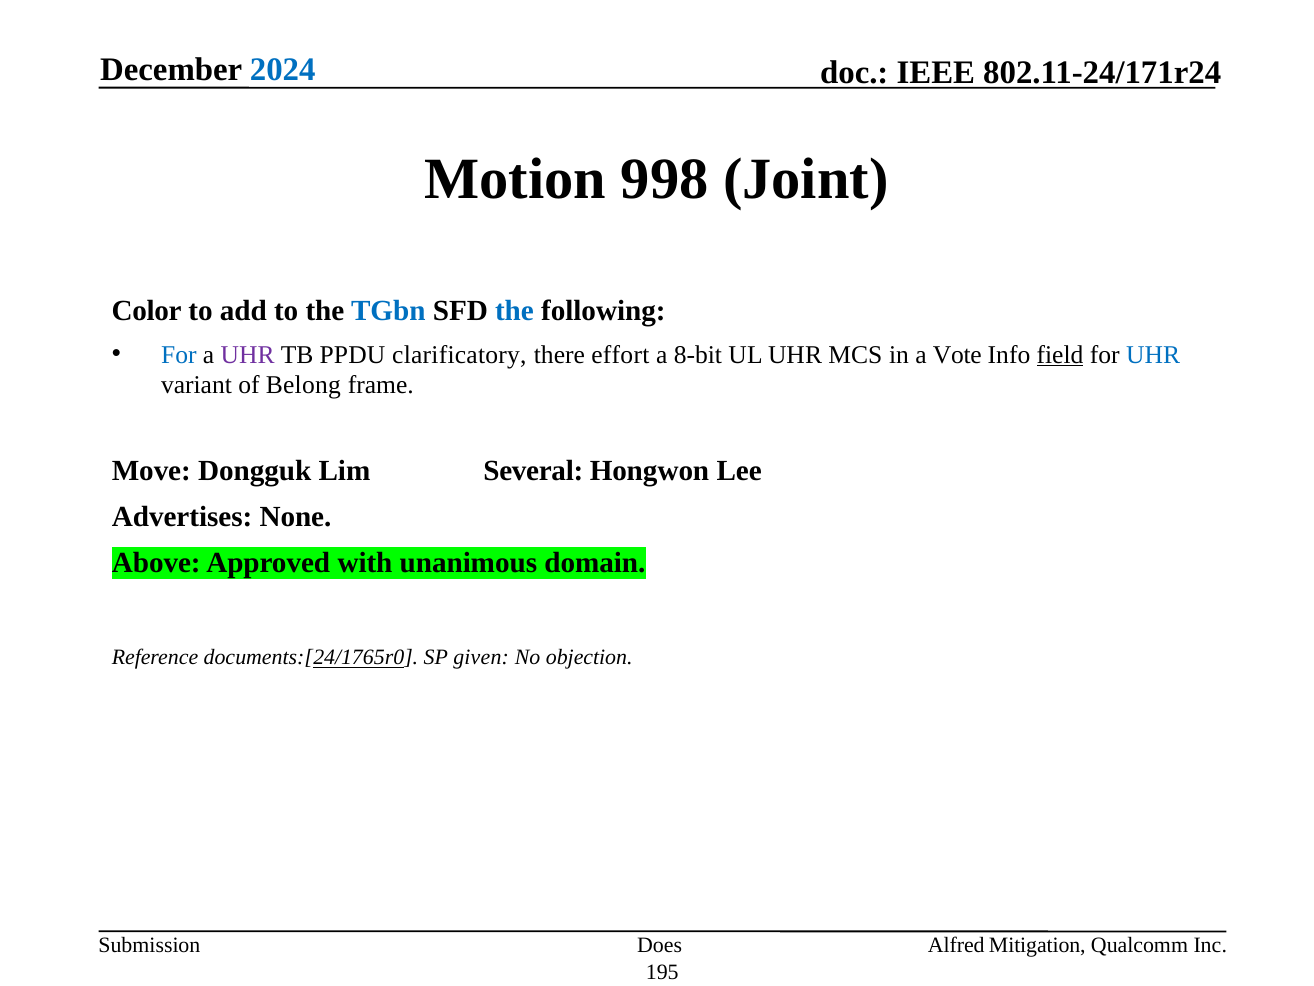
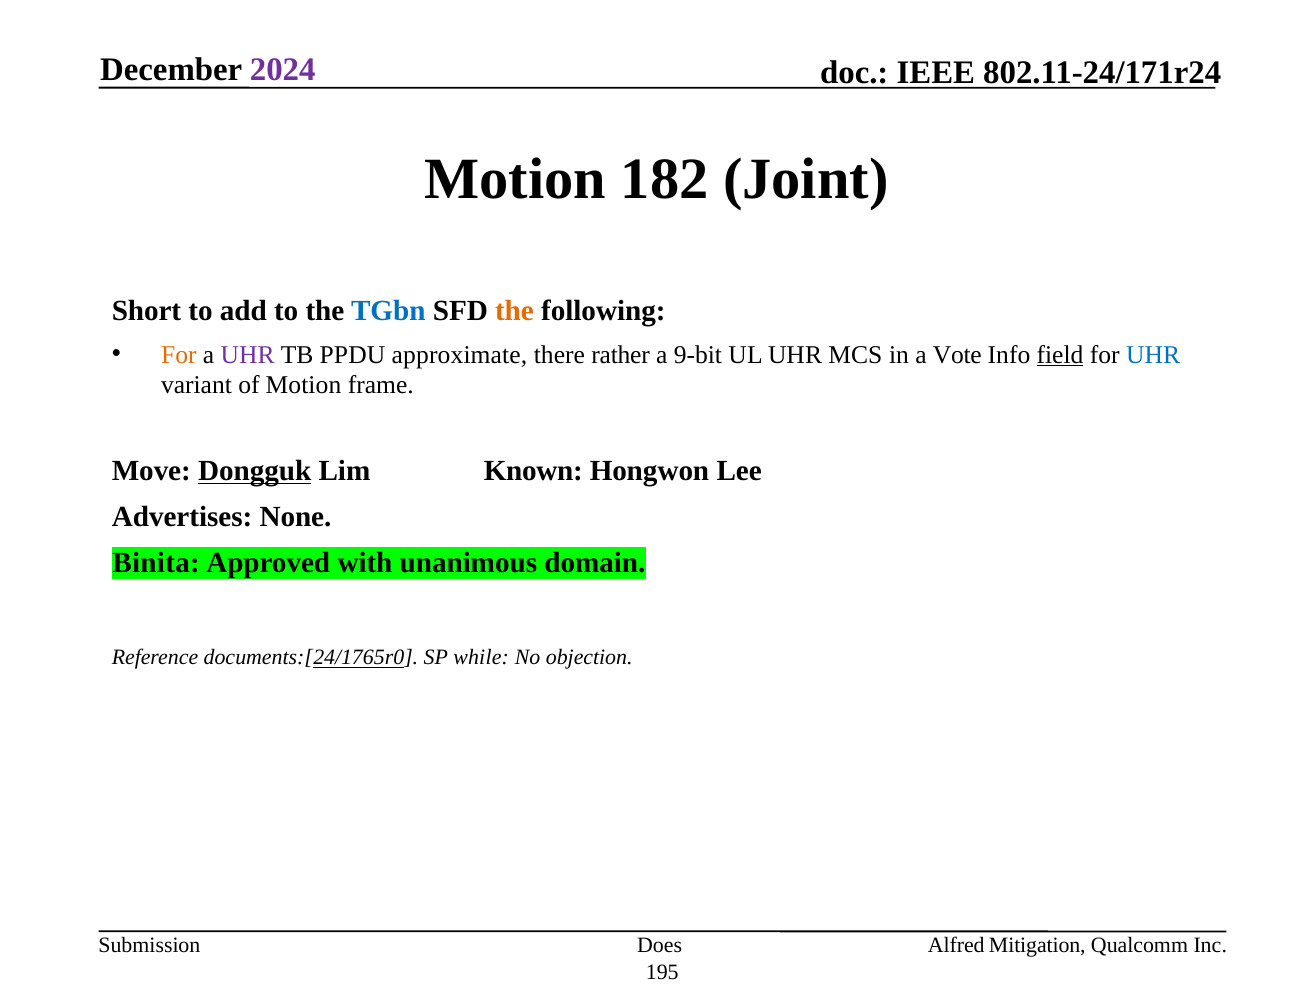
2024 colour: blue -> purple
998: 998 -> 182
Color: Color -> Short
the at (514, 311) colour: blue -> orange
For at (179, 354) colour: blue -> orange
clarificatory: clarificatory -> approximate
effort: effort -> rather
8-bit: 8-bit -> 9-bit
of Belong: Belong -> Motion
Dongguk underline: none -> present
Several: Several -> Known
Above: Above -> Binita
given: given -> while
